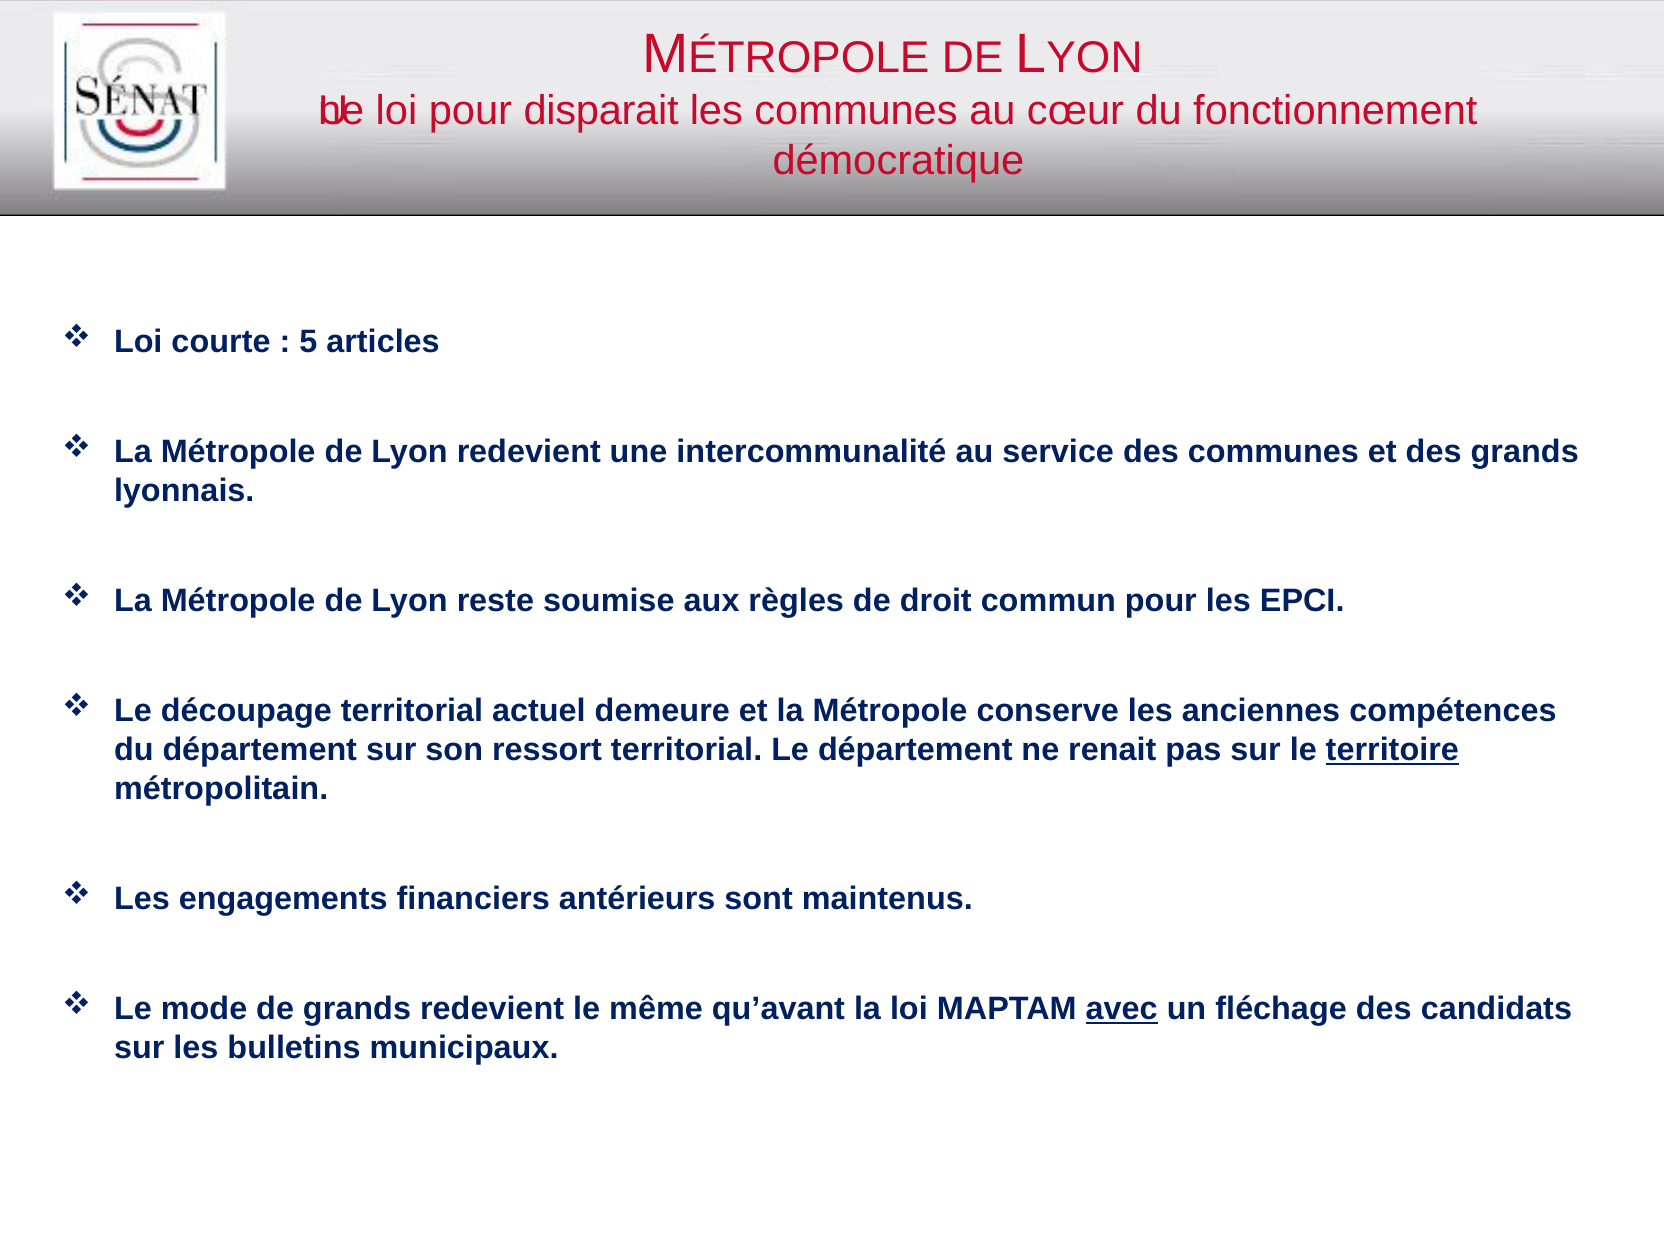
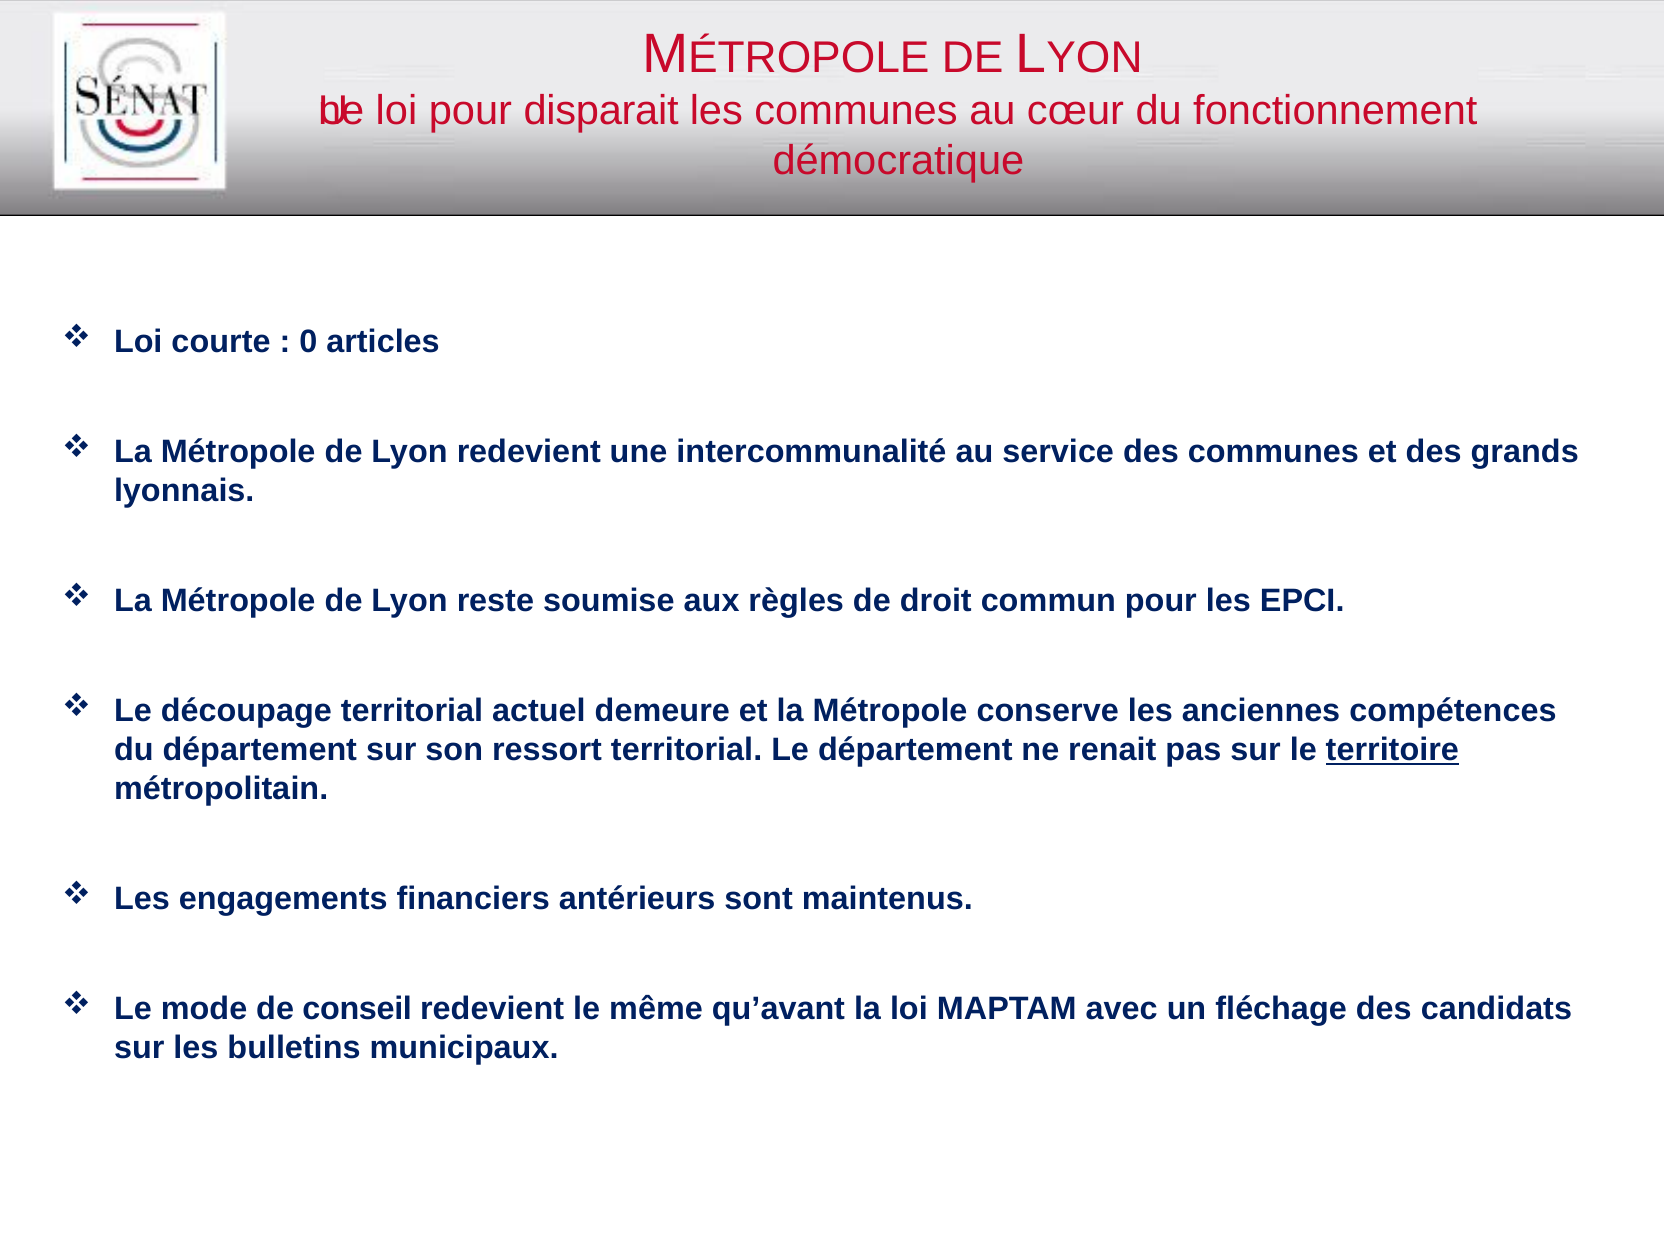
5: 5 -> 0
de grands: grands -> conseil
avec underline: present -> none
